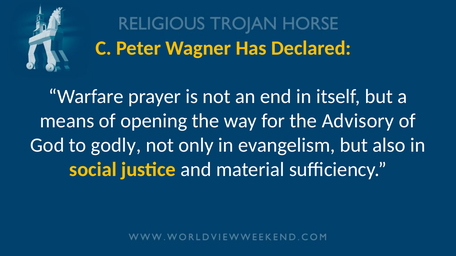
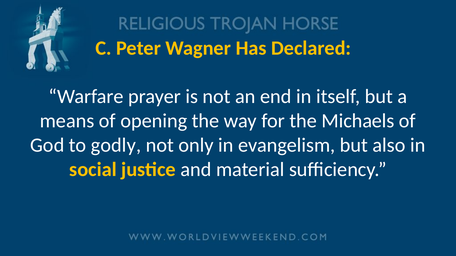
Advisory: Advisory -> Michaels
